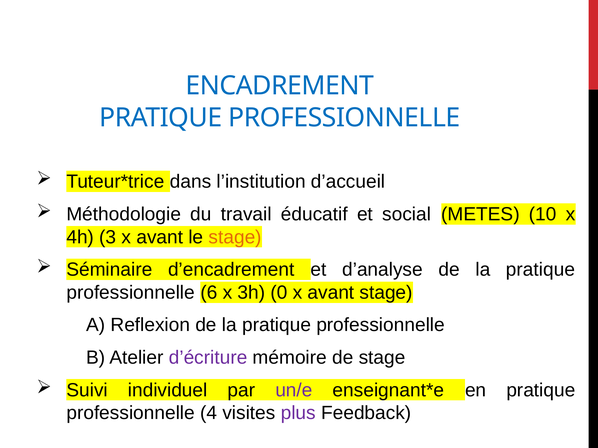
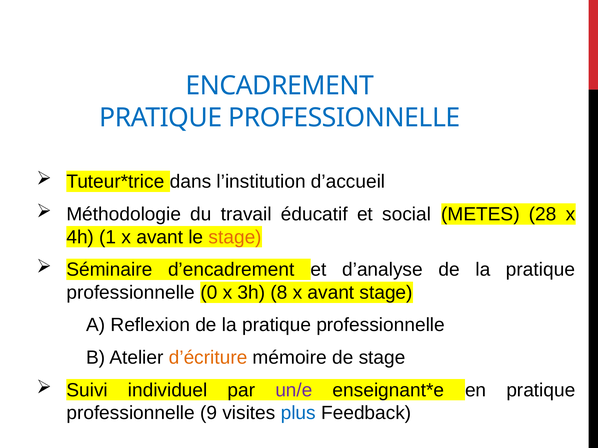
10: 10 -> 28
3: 3 -> 1
6: 6 -> 0
0: 0 -> 8
d’écriture colour: purple -> orange
4: 4 -> 9
plus colour: purple -> blue
